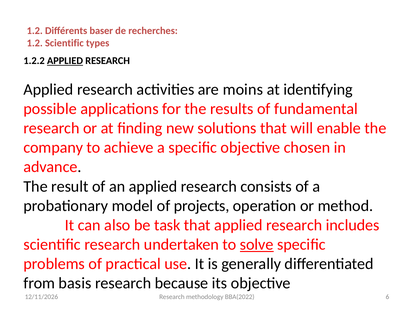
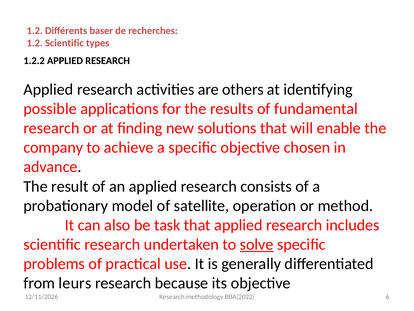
APPLIED at (65, 61) underline: present -> none
moins: moins -> others
projects: projects -> satellite
basis: basis -> leurs
